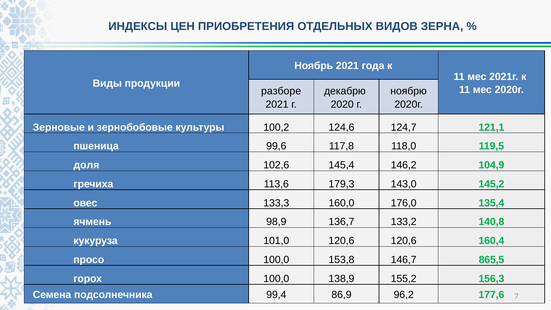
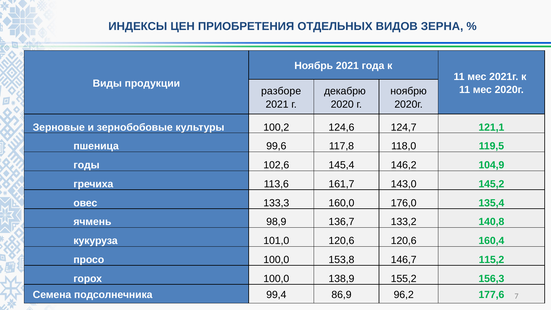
доля: доля -> годы
179,3: 179,3 -> 161,7
865,5: 865,5 -> 115,2
